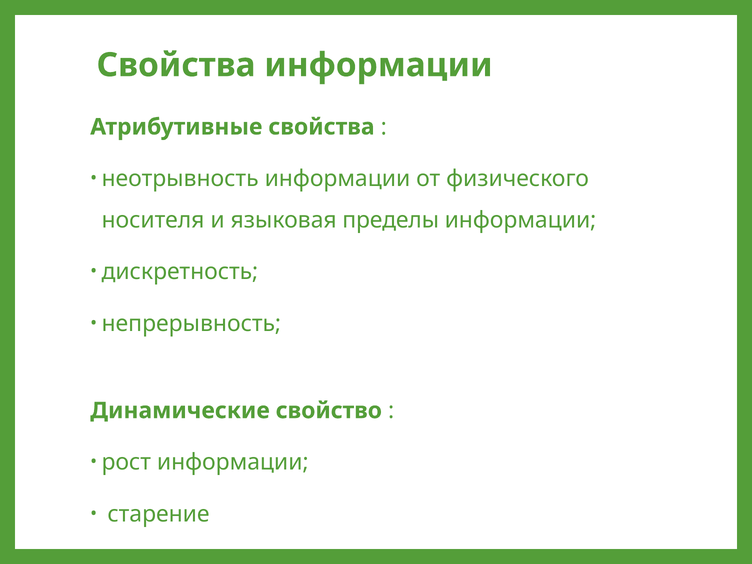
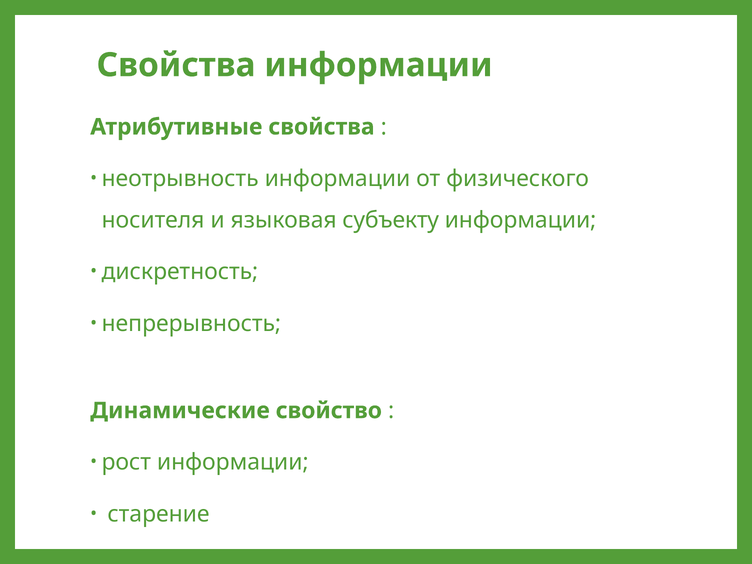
пределы: пределы -> субъекту
